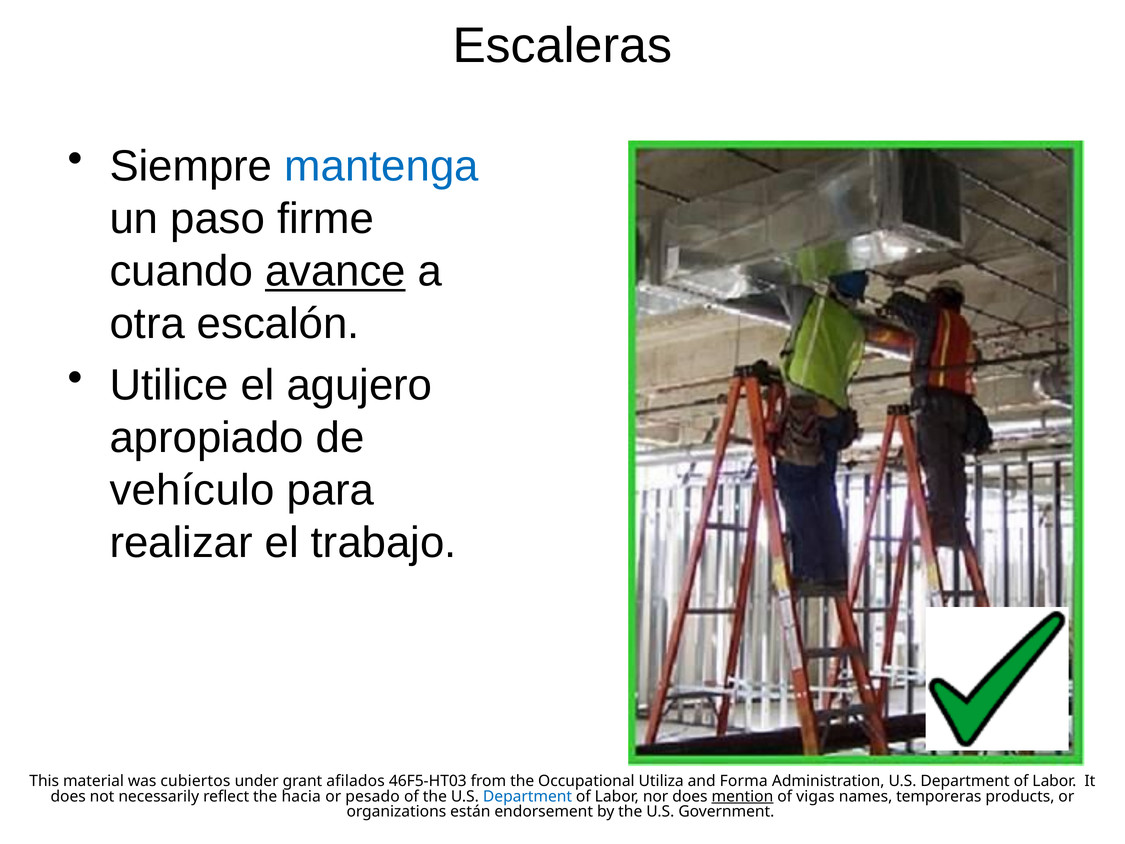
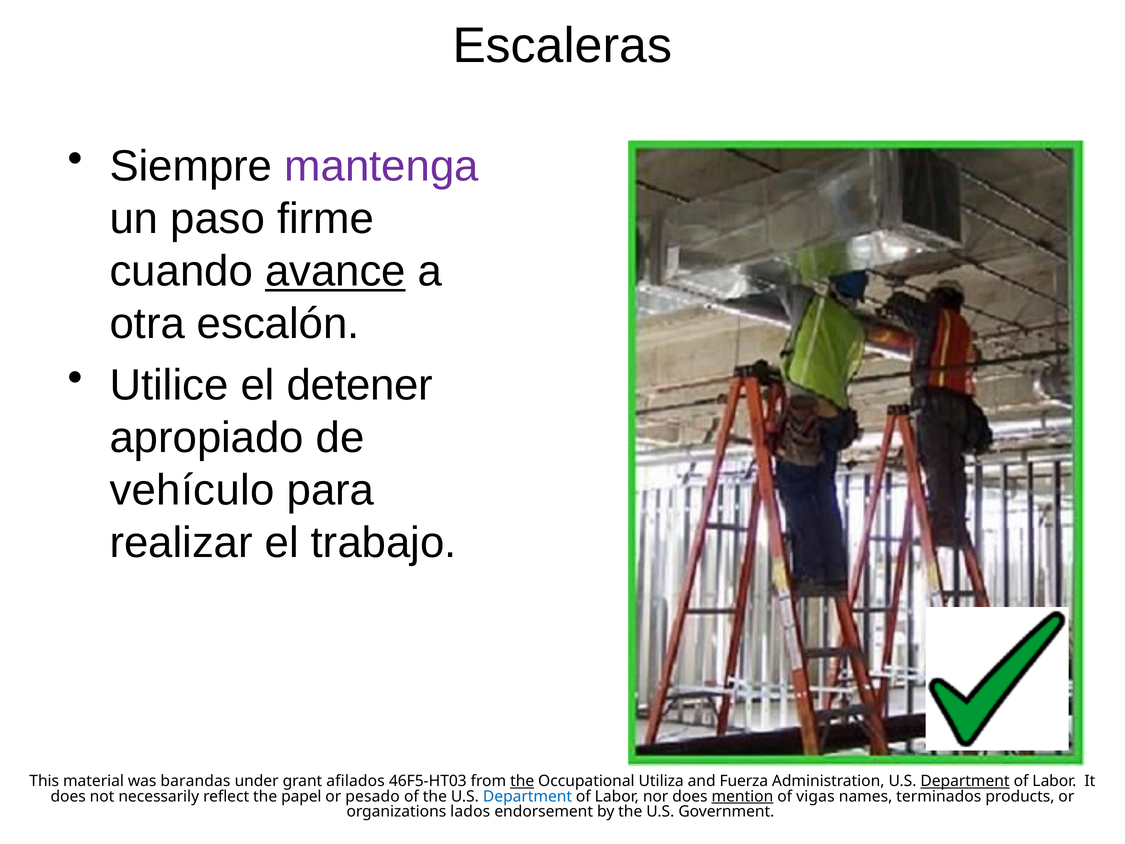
mantenga colour: blue -> purple
agujero: agujero -> detener
cubiertos: cubiertos -> barandas
the at (522, 781) underline: none -> present
Forma: Forma -> Fuerza
Department at (965, 781) underline: none -> present
hacia: hacia -> papel
temporeras: temporeras -> terminados
están: están -> lados
